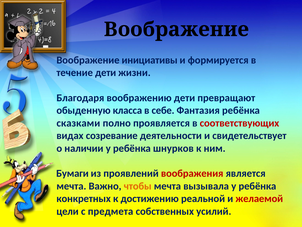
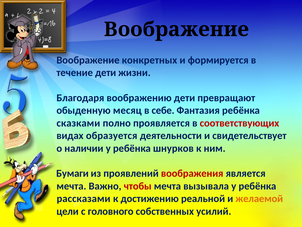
инициативы: инициативы -> конкретных
класса: класса -> месяц
созревание: созревание -> образуется
чтобы colour: orange -> red
конкретных: конкретных -> рассказами
желаемой colour: red -> orange
предмета: предмета -> головного
